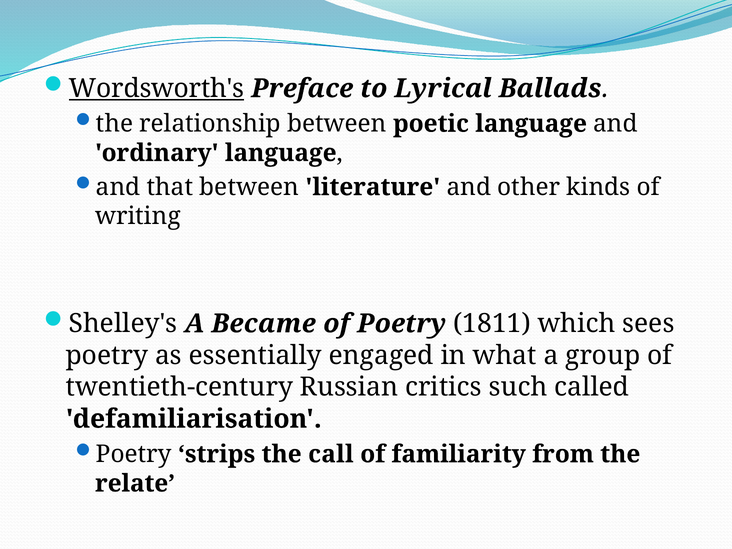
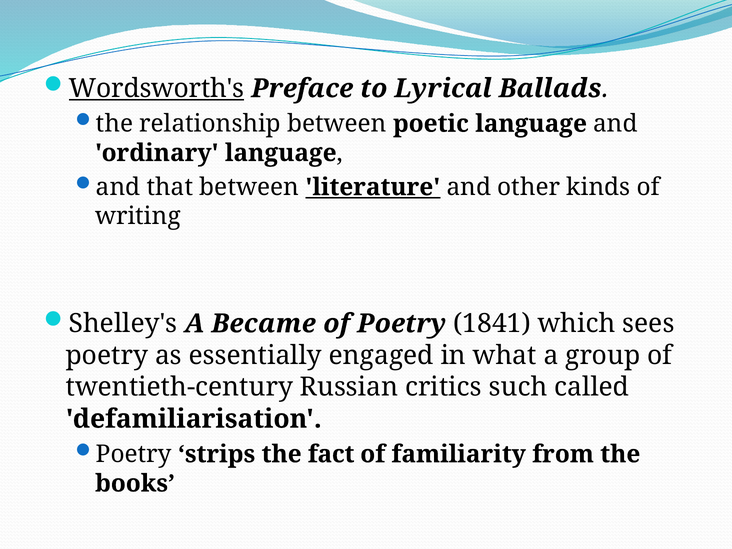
literature underline: none -> present
1811: 1811 -> 1841
call: call -> fact
relate: relate -> books
